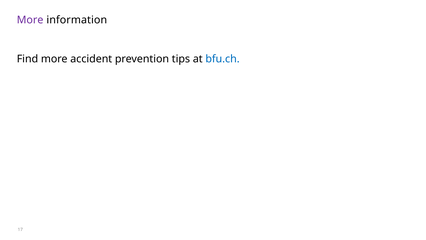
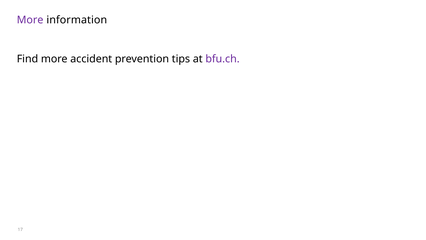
bfu.ch colour: blue -> purple
